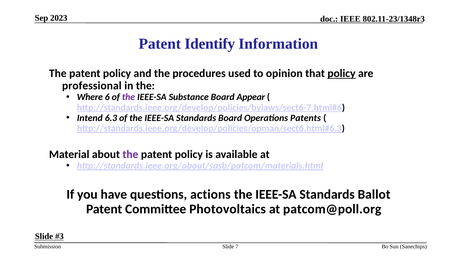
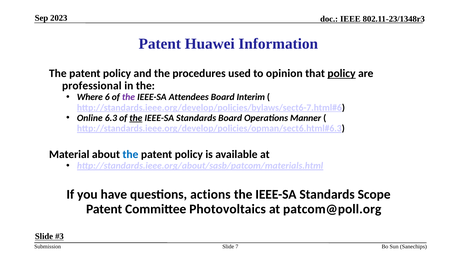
Identify: Identify -> Huawei
Substance: Substance -> Attendees
Appear: Appear -> Interim
Intend: Intend -> Online
the at (136, 118) underline: none -> present
Patents: Patents -> Manner
the at (130, 154) colour: purple -> blue
Ballot: Ballot -> Scope
